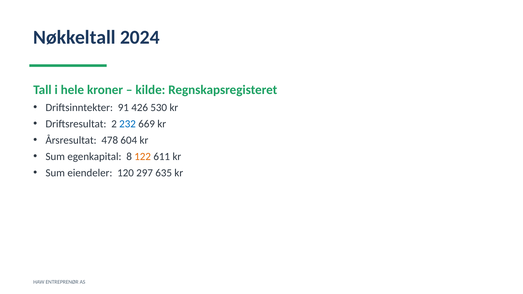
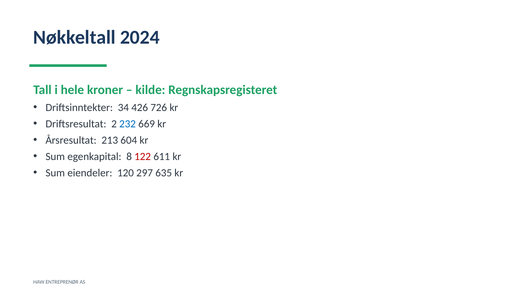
91: 91 -> 34
530: 530 -> 726
478: 478 -> 213
122 colour: orange -> red
